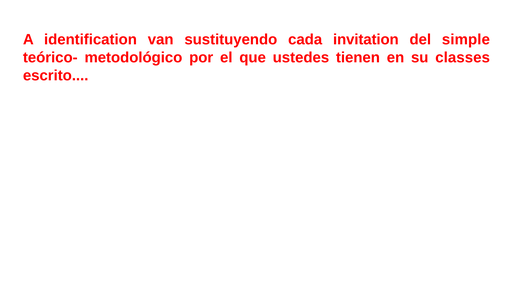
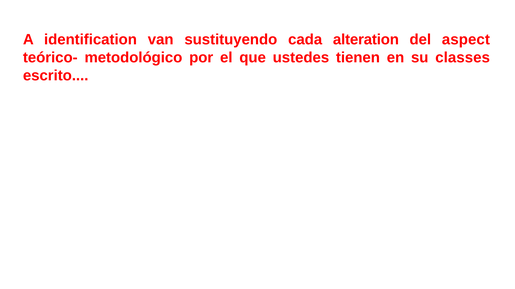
invitation: invitation -> alteration
simple: simple -> aspect
